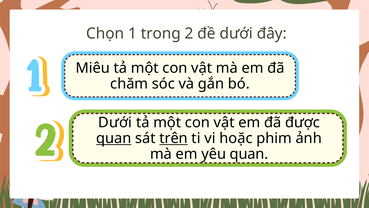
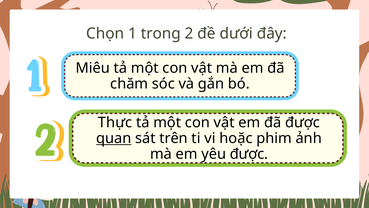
Dưới at (115, 122): Dưới -> Thực
trên underline: present -> none
yêu quan: quan -> được
